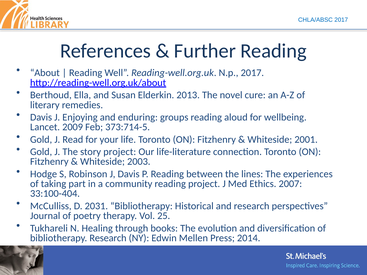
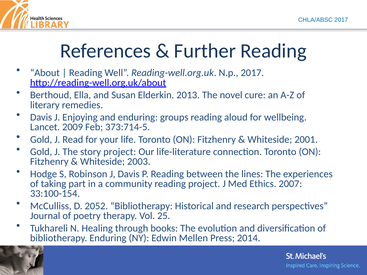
33:100-404: 33:100-404 -> 33:100-154
2031: 2031 -> 2052
bibliotherapy Research: Research -> Enduring
